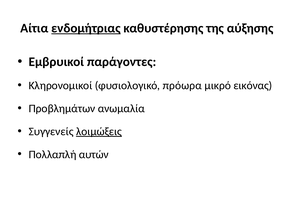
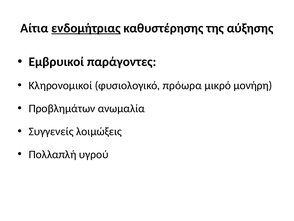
εικόνας: εικόνας -> μονήρη
λοιμώξεις underline: present -> none
αυτών: αυτών -> υγρού
